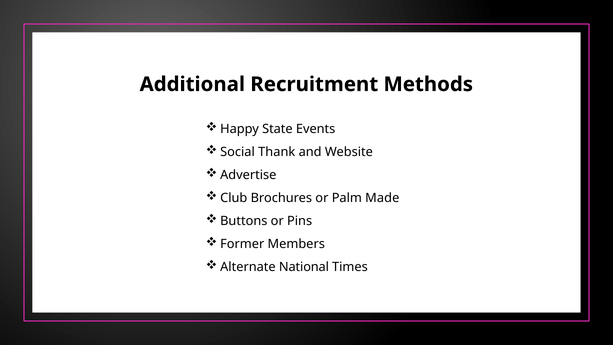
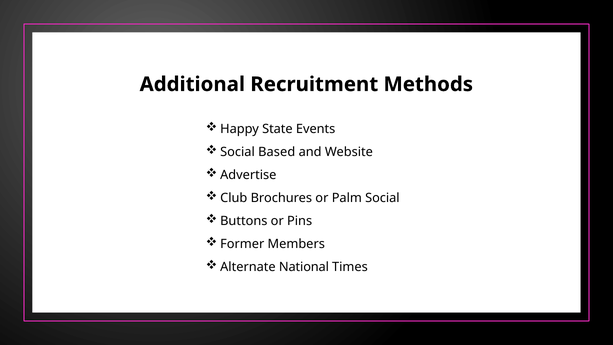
Thank: Thank -> Based
Palm Made: Made -> Social
